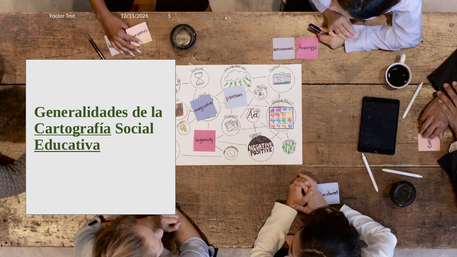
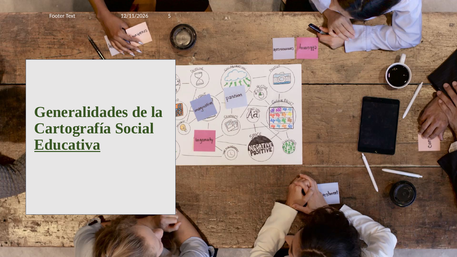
Cartografía underline: present -> none
